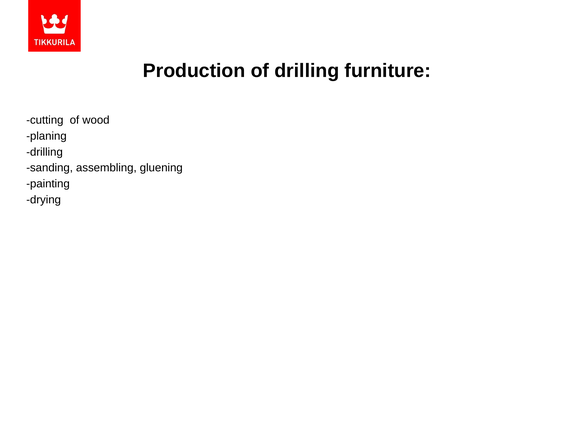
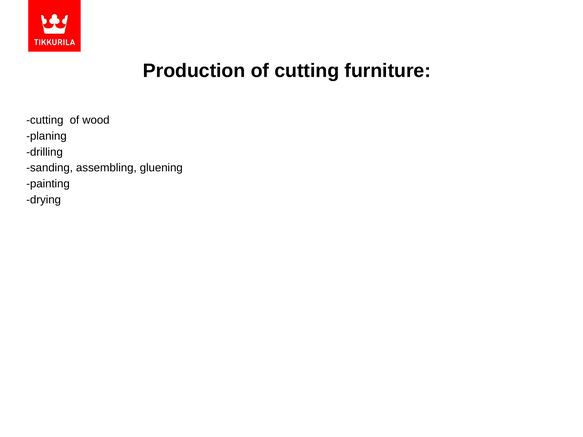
of drilling: drilling -> cutting
